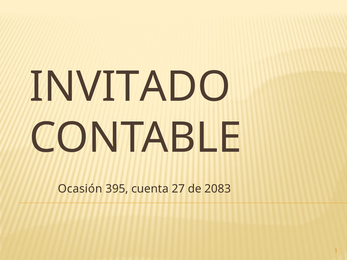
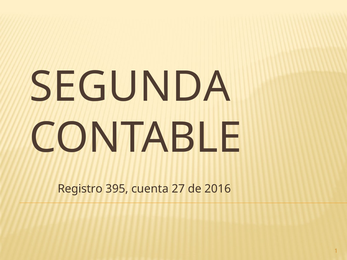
INVITADO: INVITADO -> SEGUNDA
Ocasión: Ocasión -> Registro
2083: 2083 -> 2016
